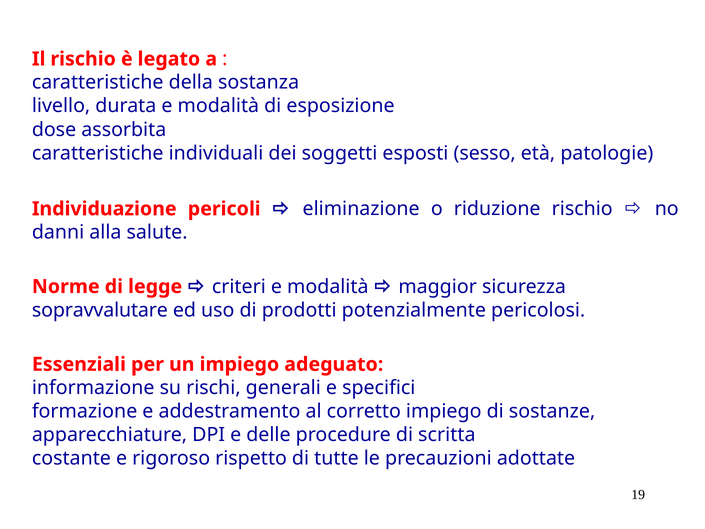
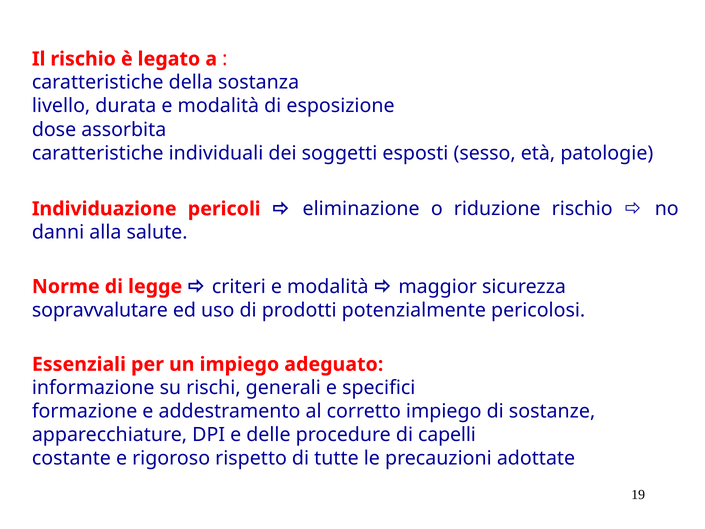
scritta: scritta -> capelli
